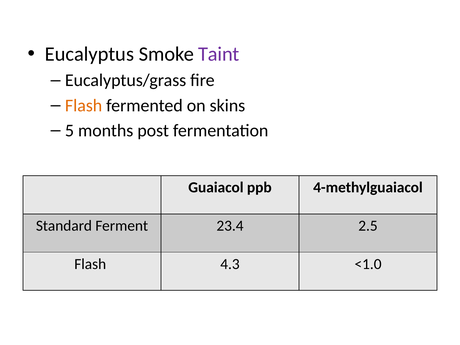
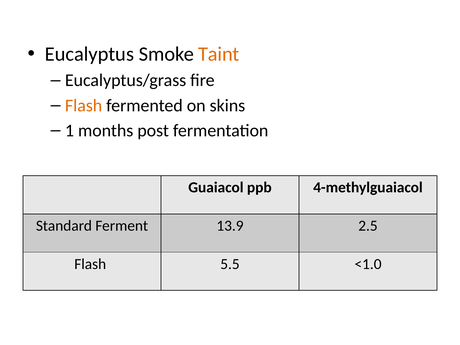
Taint colour: purple -> orange
5: 5 -> 1
23.4: 23.4 -> 13.9
4.3: 4.3 -> 5.5
